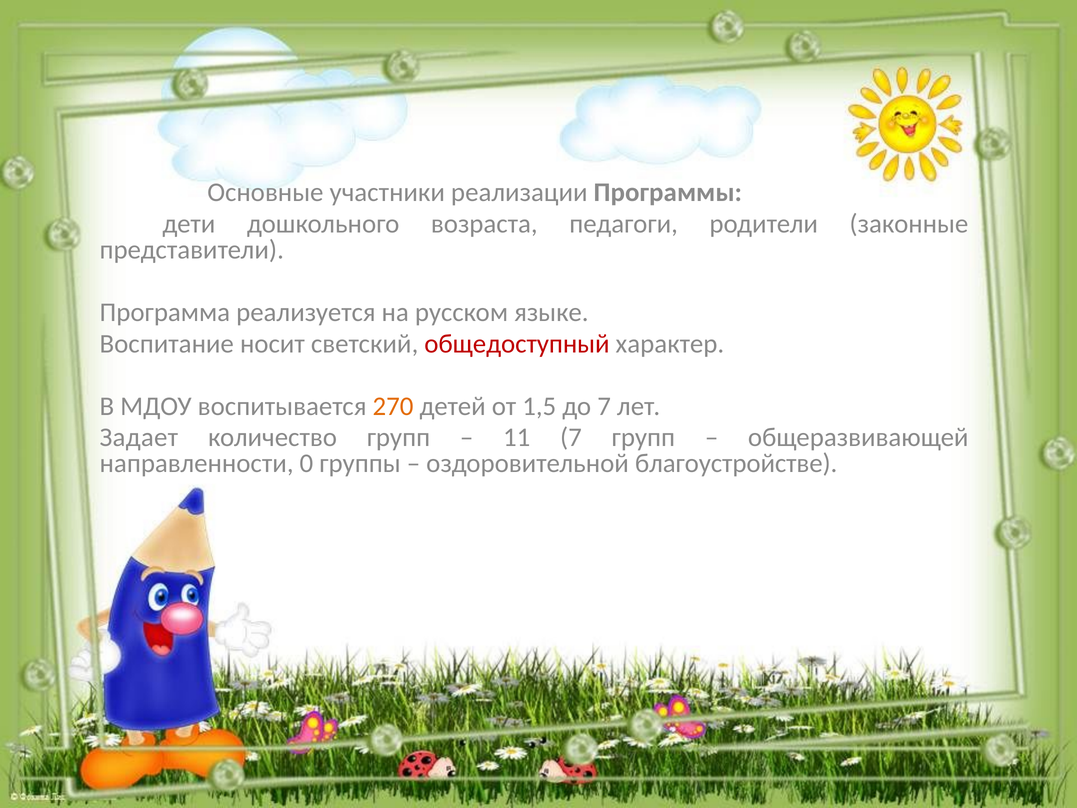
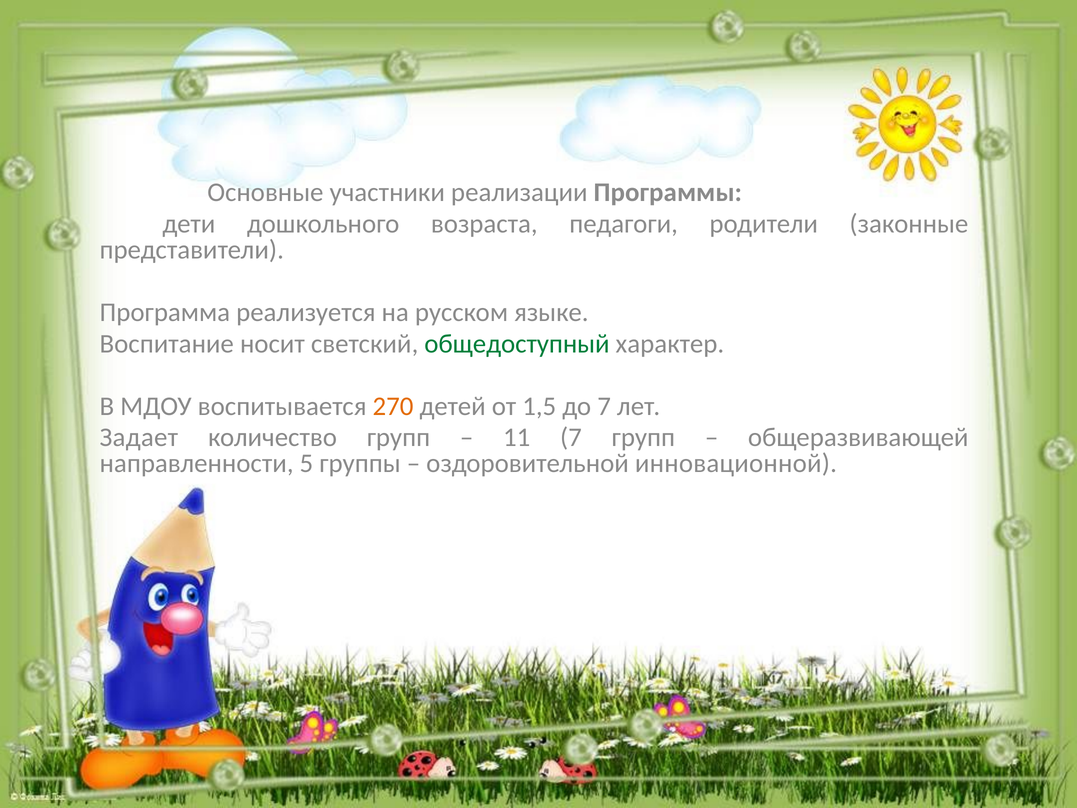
общедоступный colour: red -> green
0: 0 -> 5
благоустройстве: благоустройстве -> инновационной
